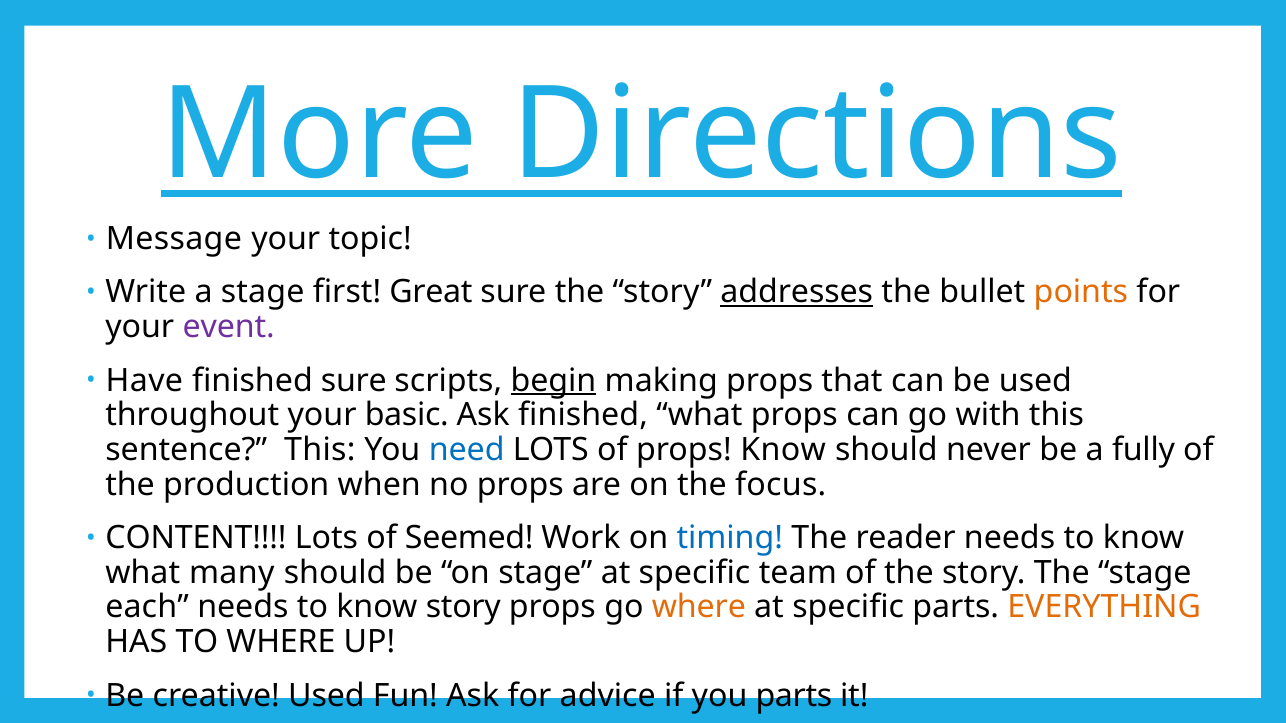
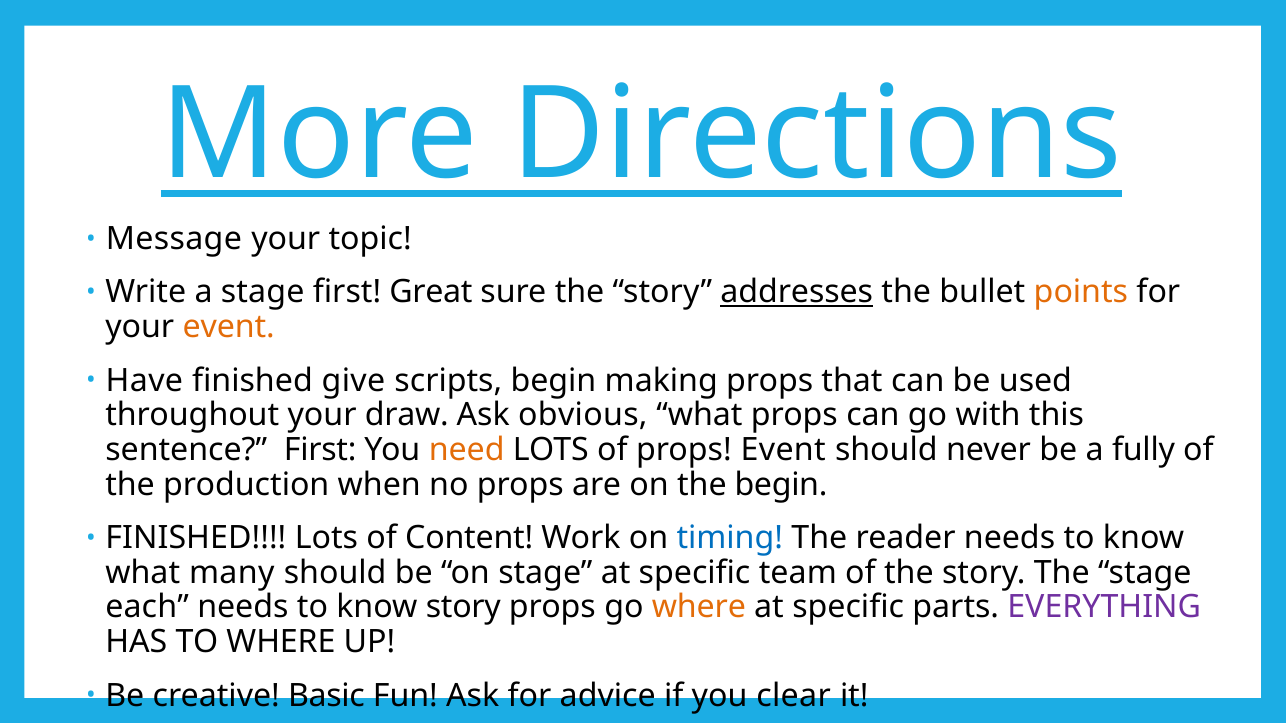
event at (229, 327) colour: purple -> orange
finished sure: sure -> give
begin at (553, 381) underline: present -> none
basic: basic -> draw
Ask finished: finished -> obvious
sentence This: This -> First
need colour: blue -> orange
props Know: Know -> Event
the focus: focus -> begin
CONTENT at (196, 538): CONTENT -> FINISHED
Seemed: Seemed -> Content
EVERYTHING colour: orange -> purple
creative Used: Used -> Basic
you parts: parts -> clear
